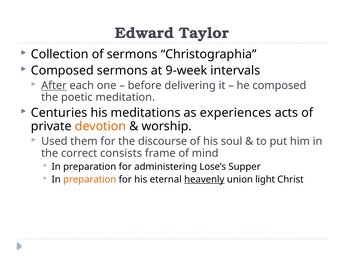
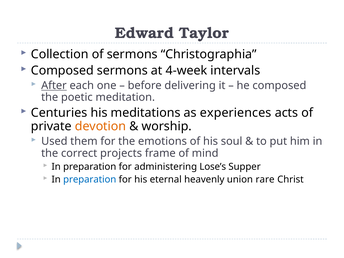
9-week: 9-week -> 4-week
discourse: discourse -> emotions
consists: consists -> projects
preparation at (90, 179) colour: orange -> blue
heavenly underline: present -> none
light: light -> rare
